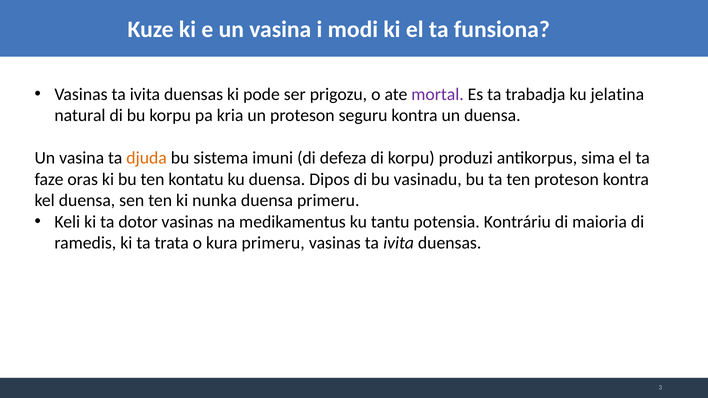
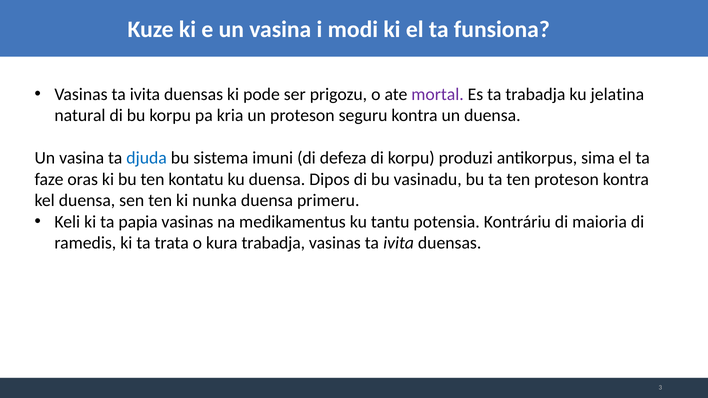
djuda colour: orange -> blue
dotor: dotor -> papia
kura primeru: primeru -> trabadja
